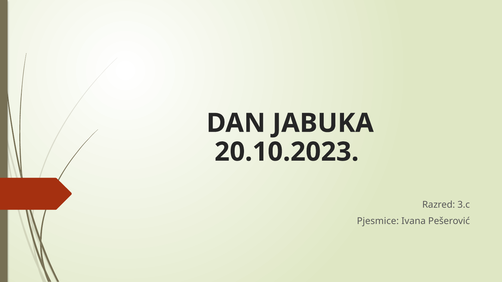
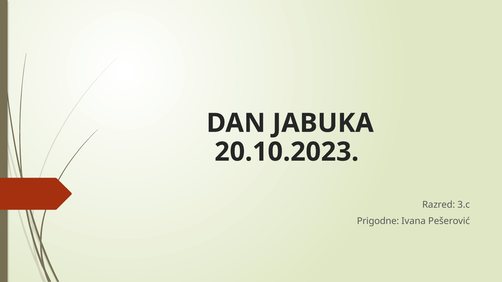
Pjesmice: Pjesmice -> Prigodne
